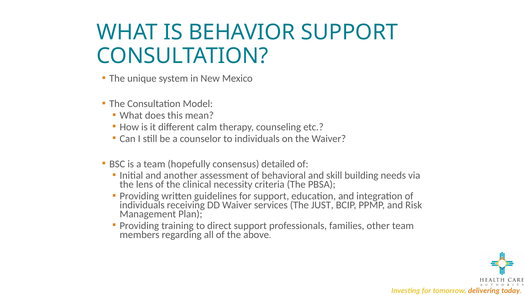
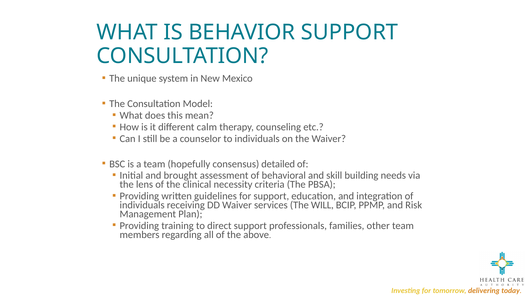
another: another -> brought
JUST: JUST -> WILL
